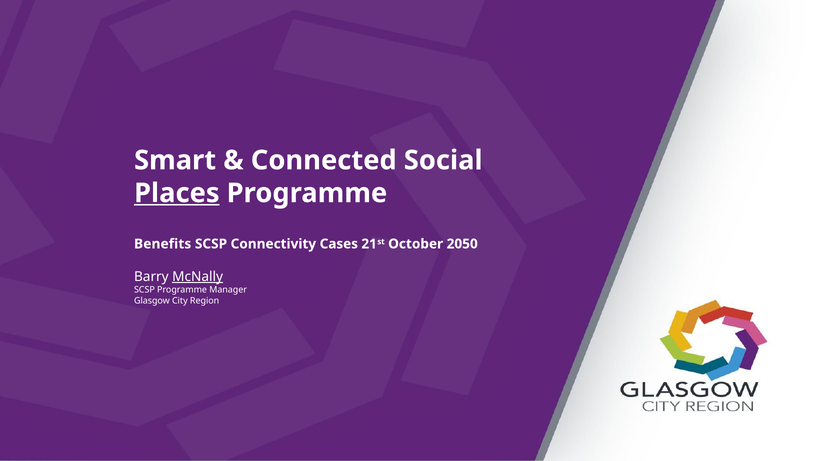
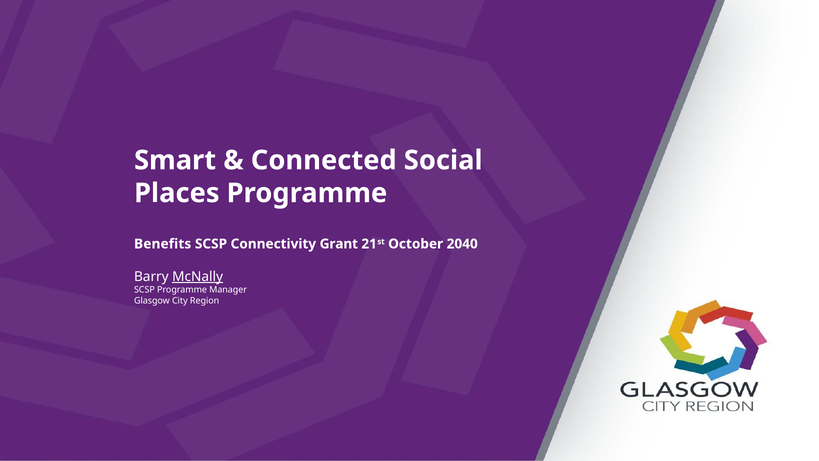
Places underline: present -> none
Cases: Cases -> Grant
2050: 2050 -> 2040
